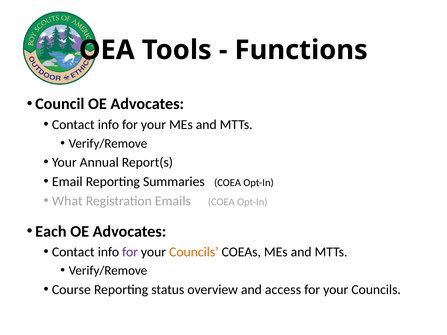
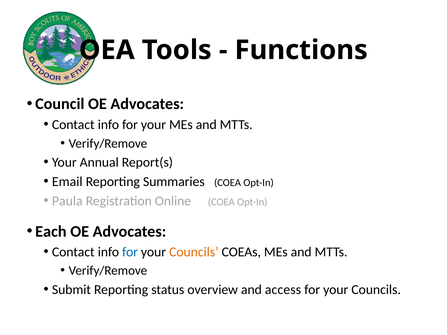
What: What -> Paula
Emails: Emails -> Online
for at (130, 252) colour: purple -> blue
Course: Course -> Submit
